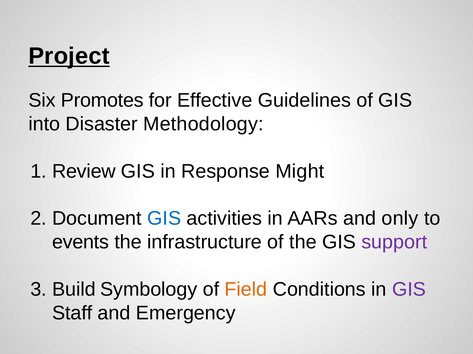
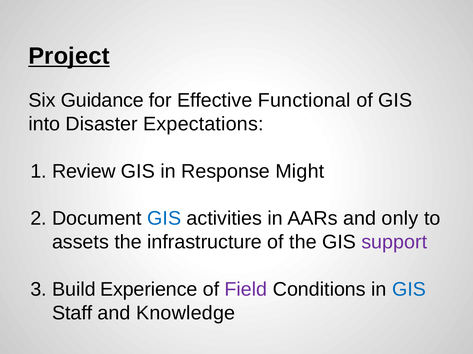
Promotes: Promotes -> Guidance
Guidelines: Guidelines -> Functional
Methodology: Methodology -> Expectations
events: events -> assets
Symbology: Symbology -> Experience
Field colour: orange -> purple
GIS at (409, 290) colour: purple -> blue
Emergency: Emergency -> Knowledge
